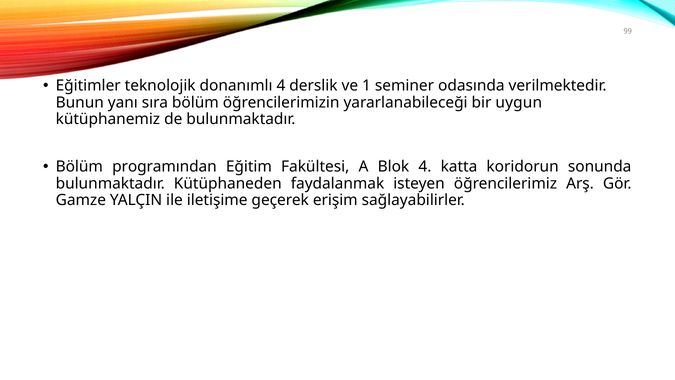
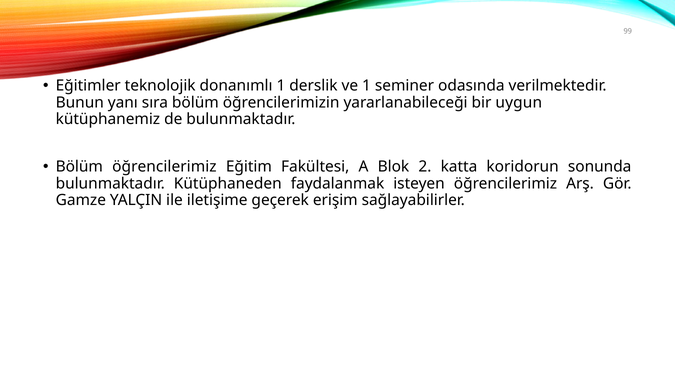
donanımlı 4: 4 -> 1
Bölüm programından: programından -> öğrencilerimiz
Blok 4: 4 -> 2
